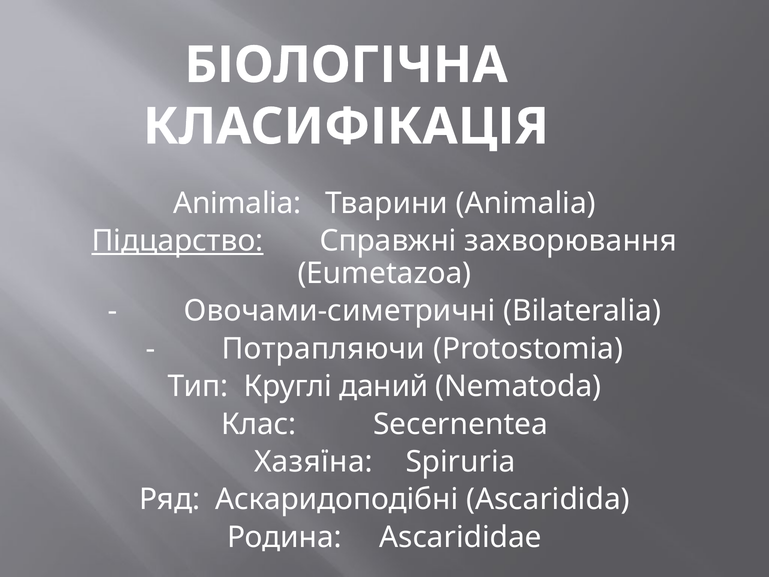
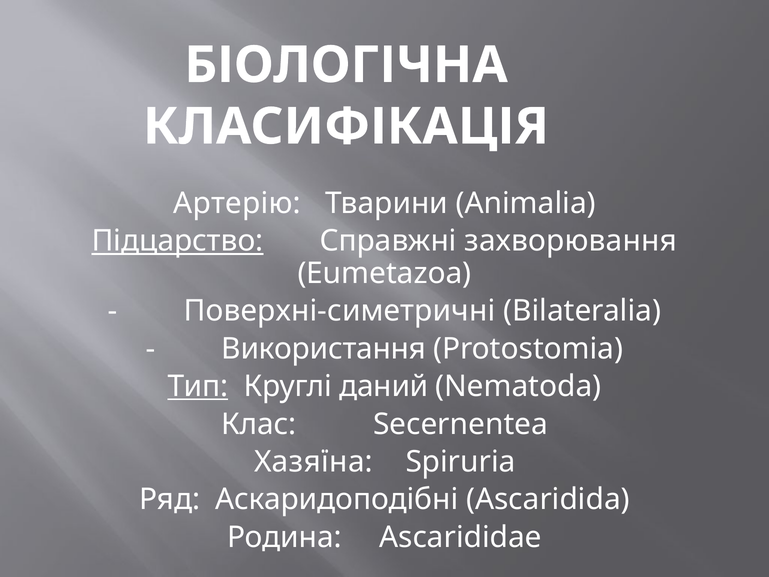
Animalia at (237, 203): Animalia -> Артерію
Овочами-симетричні: Овочами-симетричні -> Поверхні-симетричні
Потрапляючи: Потрапляючи -> Використання
Тип underline: none -> present
